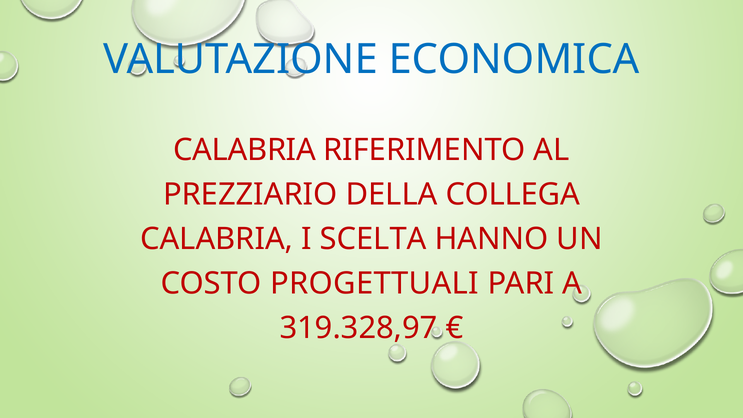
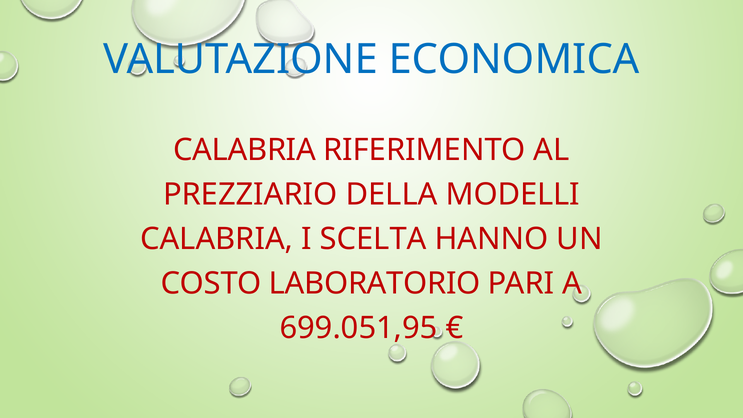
COLLEGA: COLLEGA -> MODELLI
PROGETTUALI: PROGETTUALI -> LABORATORIO
319.328,97: 319.328,97 -> 699.051,95
